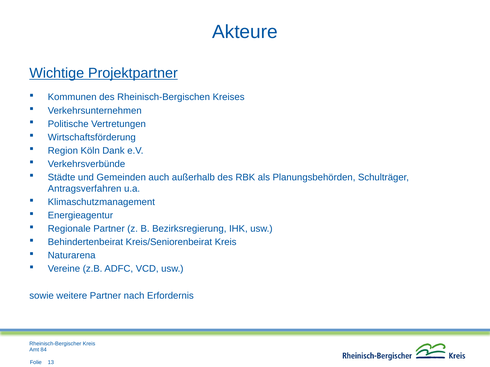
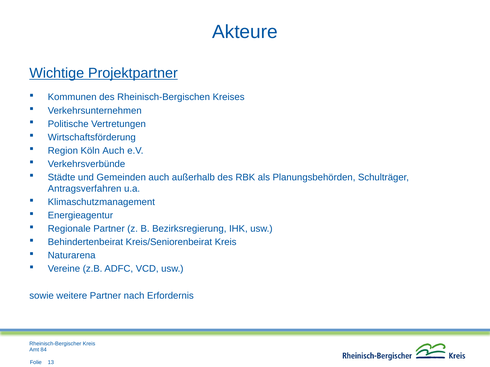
Köln Dank: Dank -> Auch
